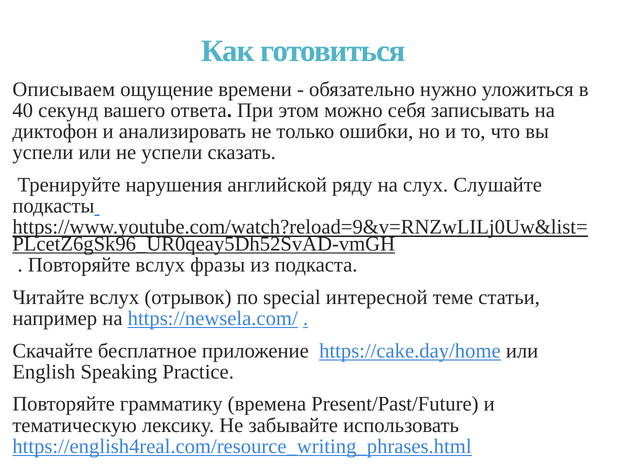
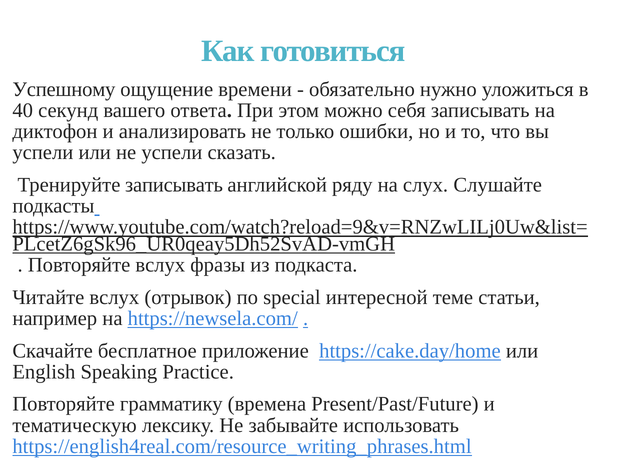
Описываем: Описываем -> Успешному
Тренируйте нарушения: нарушения -> записывать
